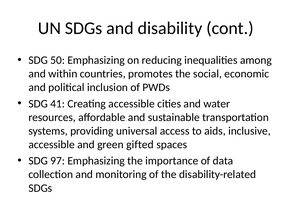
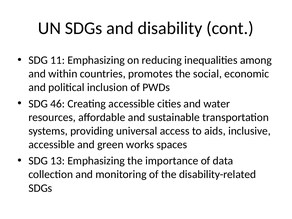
50: 50 -> 11
41: 41 -> 46
gifted: gifted -> works
97: 97 -> 13
